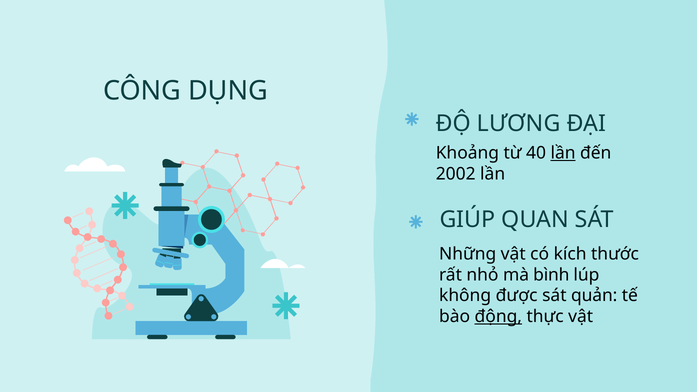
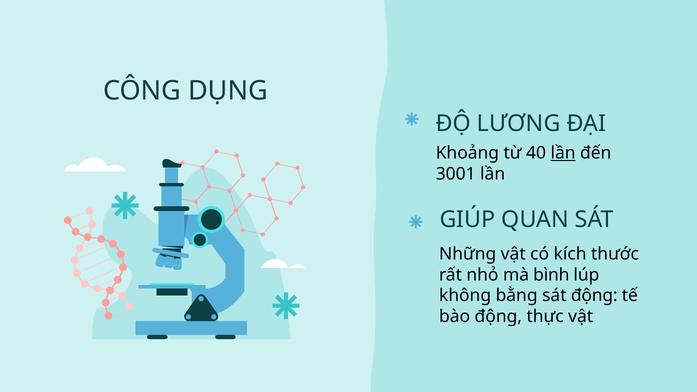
2002: 2002 -> 3001
được: được -> bằng
sát quản: quản -> động
động at (498, 317) underline: present -> none
